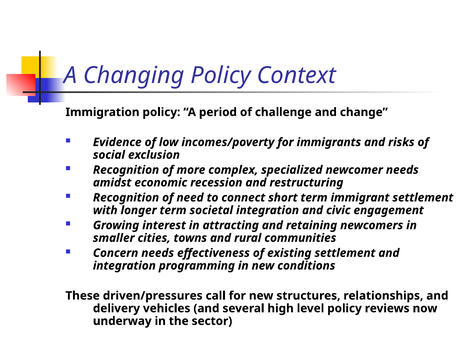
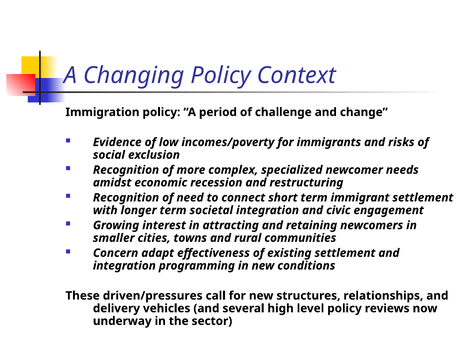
Concern needs: needs -> adapt
